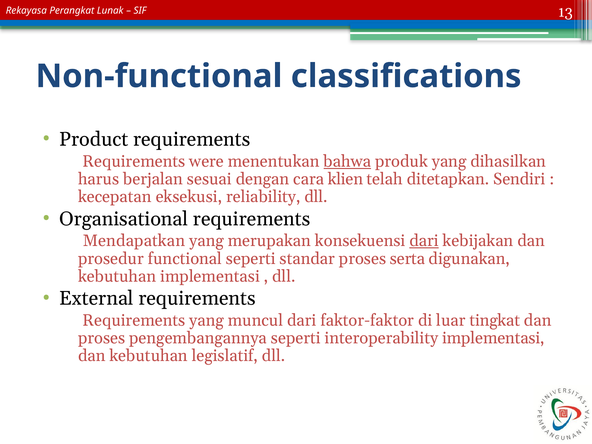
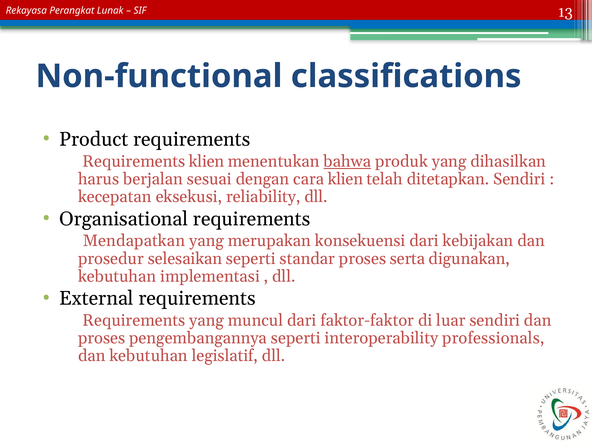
Requirements were: were -> klien
dari at (424, 241) underline: present -> none
functional: functional -> selesaikan
luar tingkat: tingkat -> sendiri
interoperability implementasi: implementasi -> professionals
